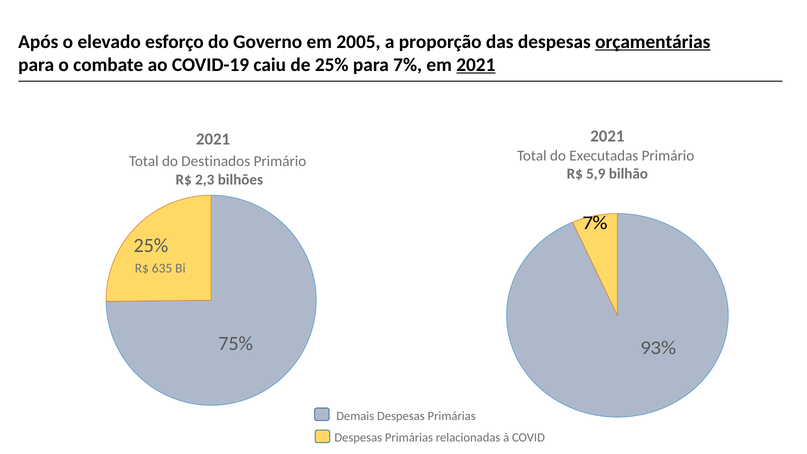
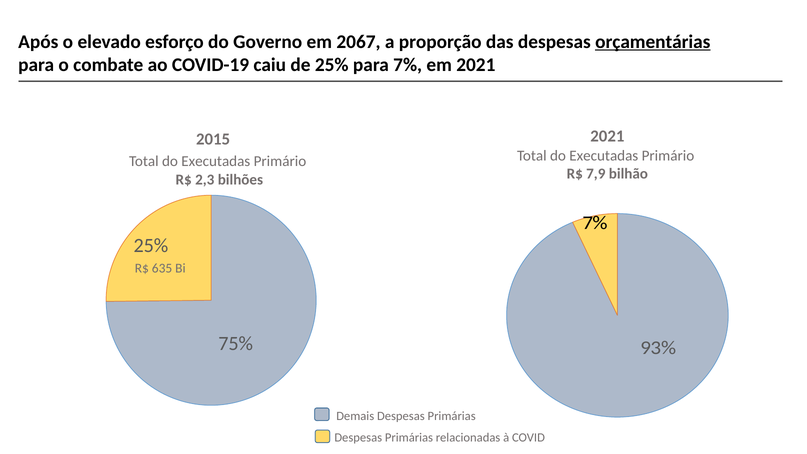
2005: 2005 -> 2067
2021 at (476, 65) underline: present -> none
2021 at (213, 139): 2021 -> 2015
Destinados at (216, 161): Destinados -> Executadas
5,9: 5,9 -> 7,9
